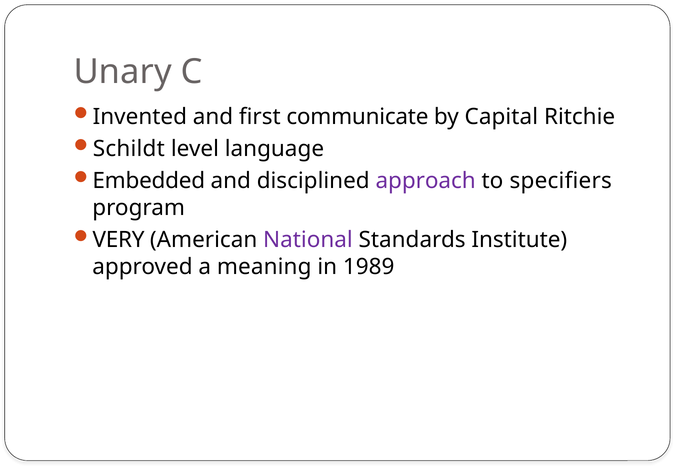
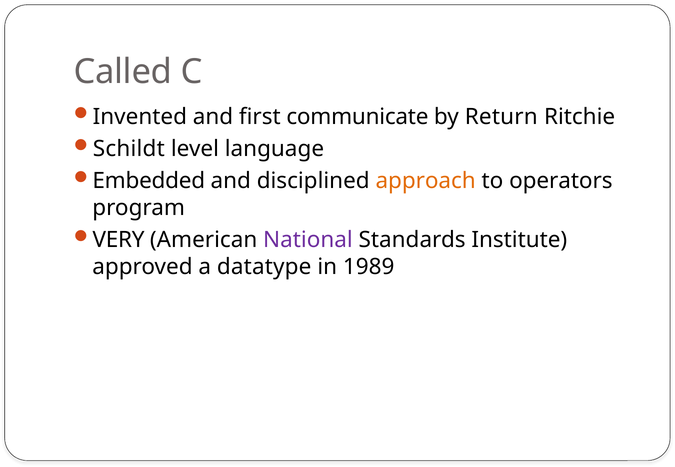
Unary: Unary -> Called
Capital: Capital -> Return
approach colour: purple -> orange
specifiers: specifiers -> operators
meaning: meaning -> datatype
